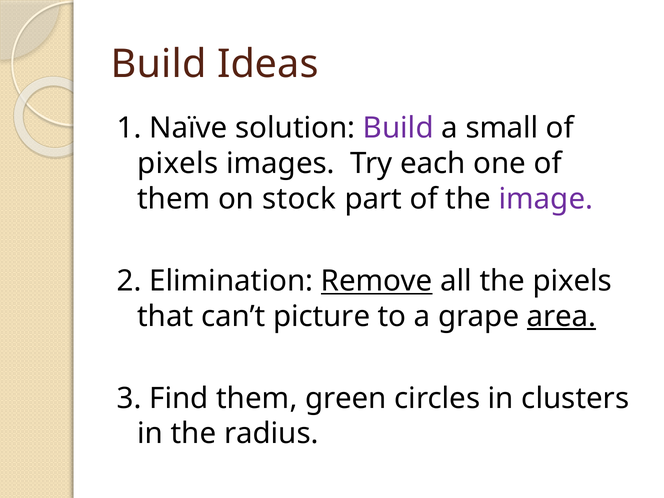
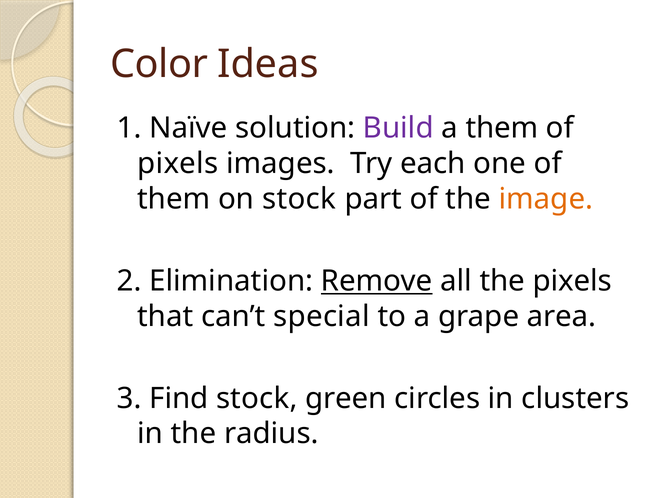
Build at (159, 64): Build -> Color
a small: small -> them
image colour: purple -> orange
picture: picture -> special
area underline: present -> none
Find them: them -> stock
